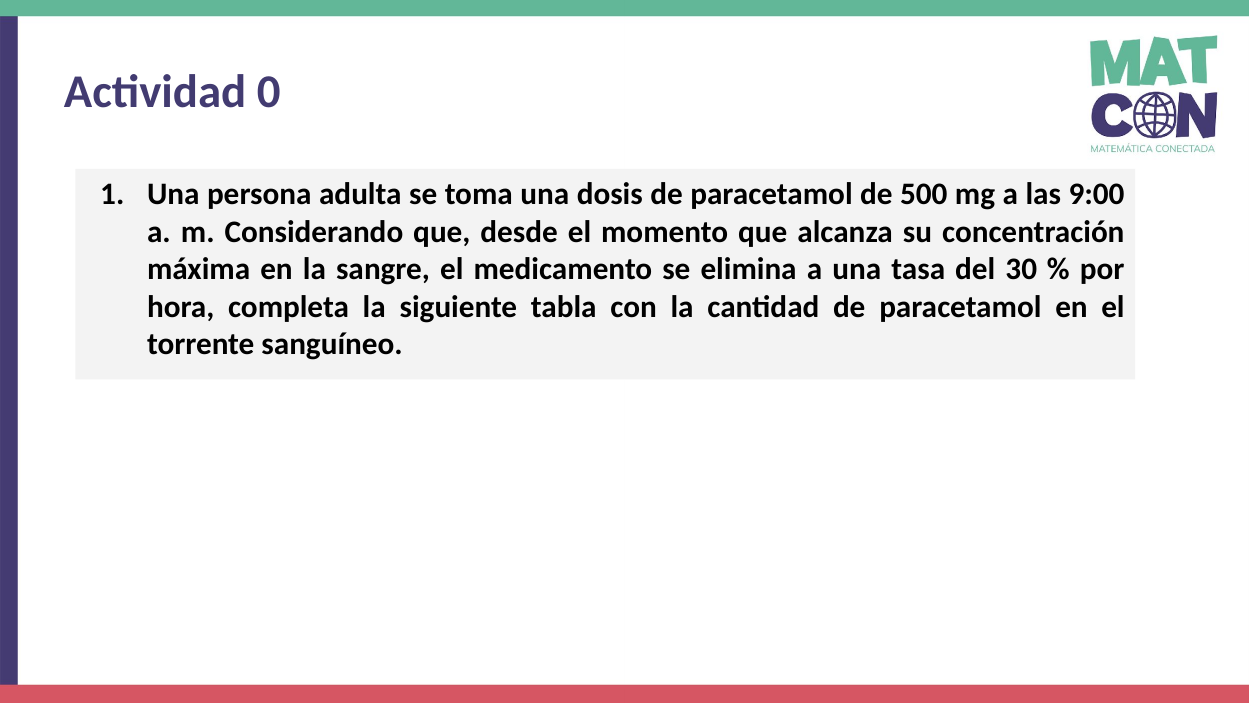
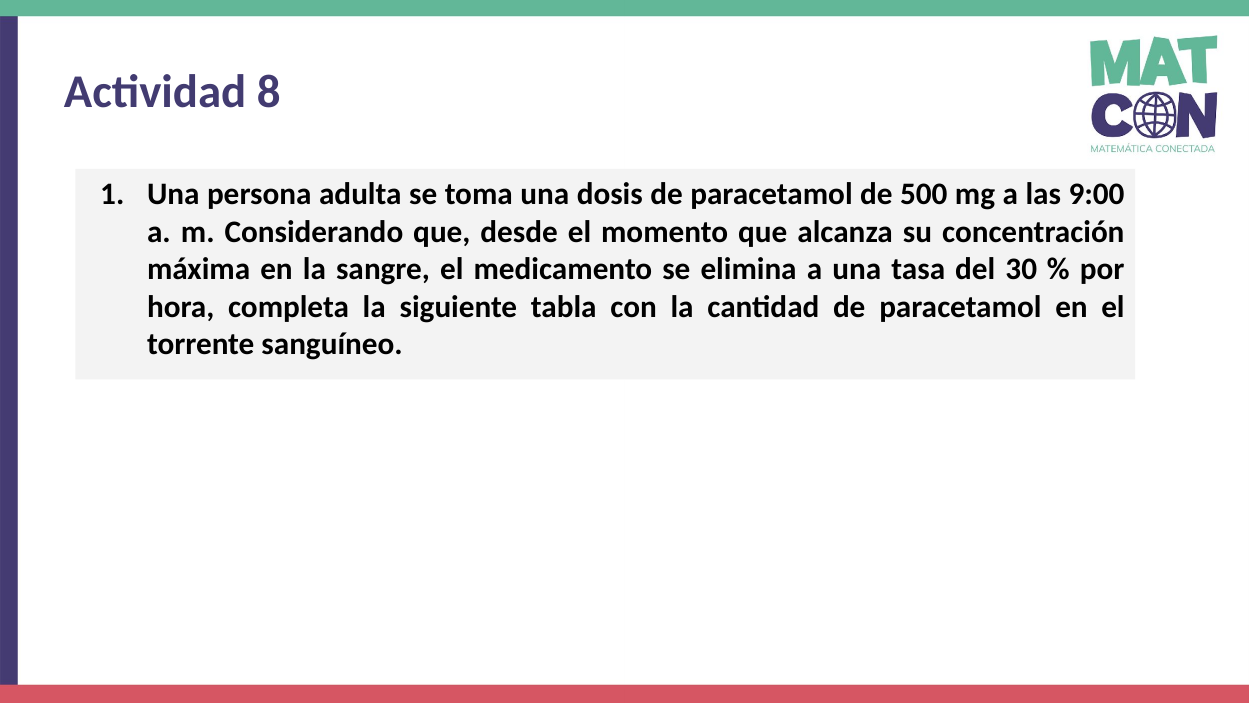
0: 0 -> 8
